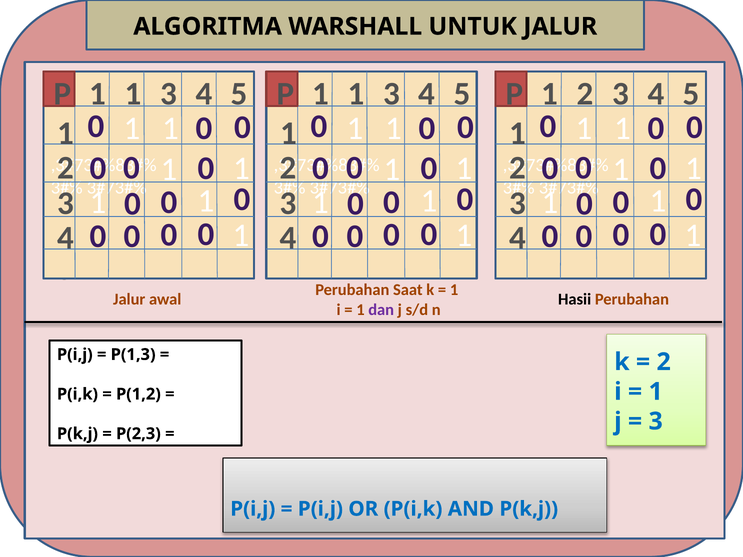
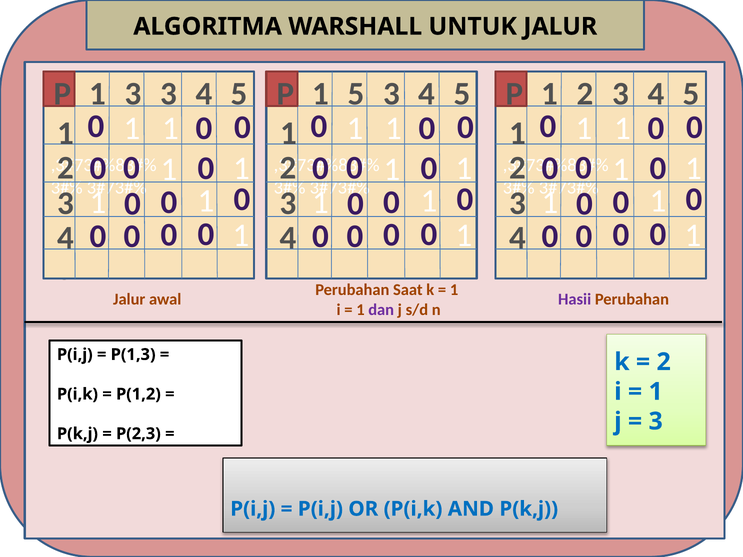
1 at (133, 94): 1 -> 3
1 at (356, 94): 1 -> 5
Hasii colour: black -> purple
